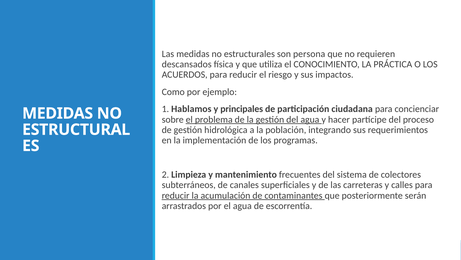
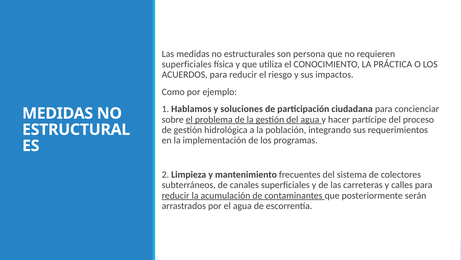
descansados at (187, 64): descansados -> superficiales
principales: principales -> soluciones
